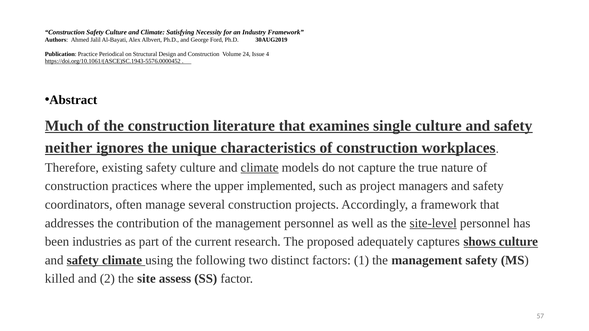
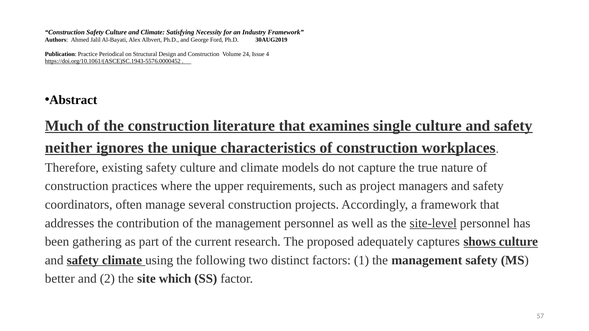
climate at (260, 168) underline: present -> none
implemented: implemented -> requirements
industries: industries -> gathering
killed: killed -> better
assess: assess -> which
